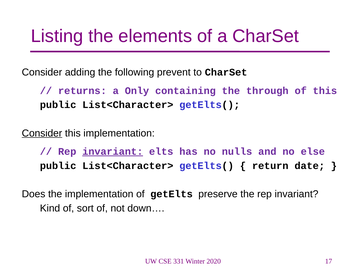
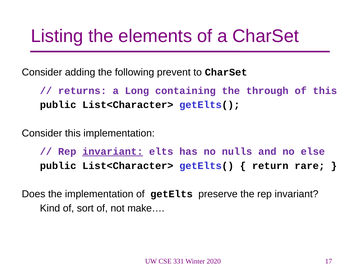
Only: Only -> Long
Consider at (42, 133) underline: present -> none
date: date -> rare
down…: down… -> make…
